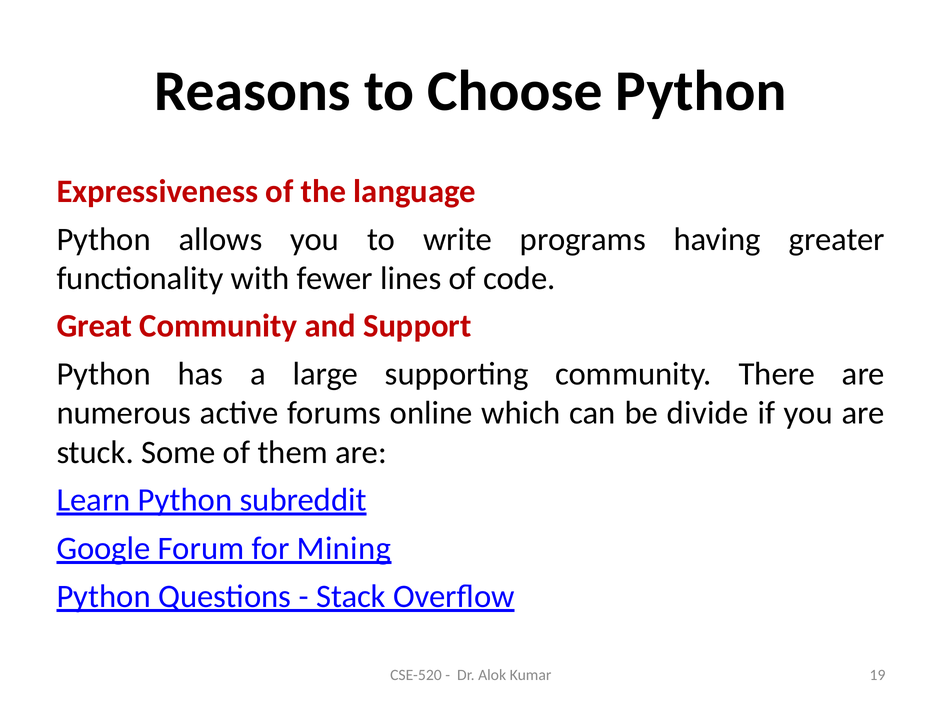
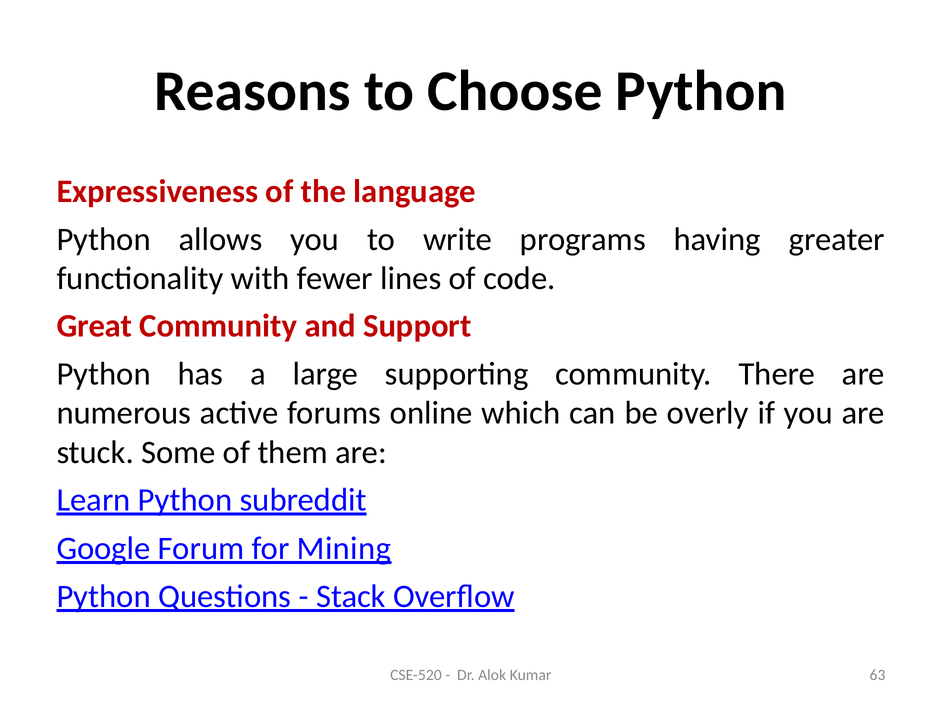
divide: divide -> overly
19: 19 -> 63
